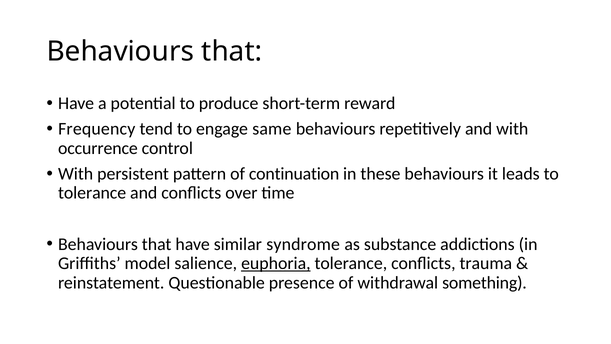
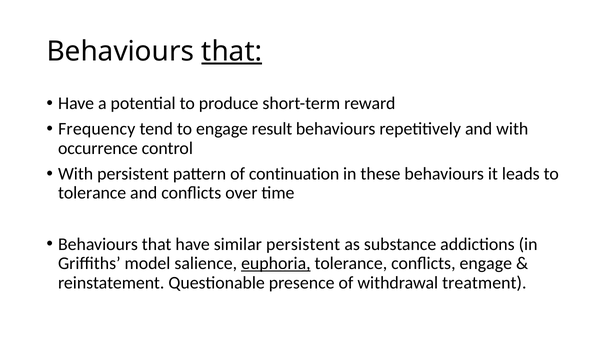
that at (232, 51) underline: none -> present
same: same -> result
similar syndrome: syndrome -> persistent
conflicts trauma: trauma -> engage
something: something -> treatment
